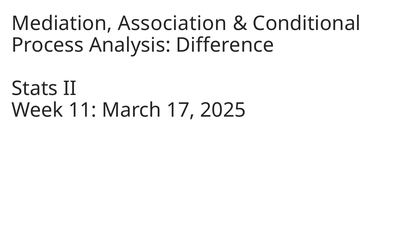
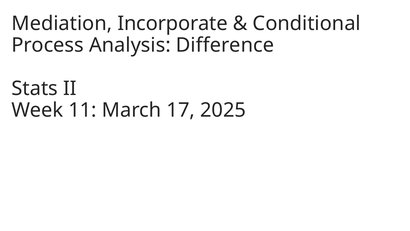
Association: Association -> Incorporate
